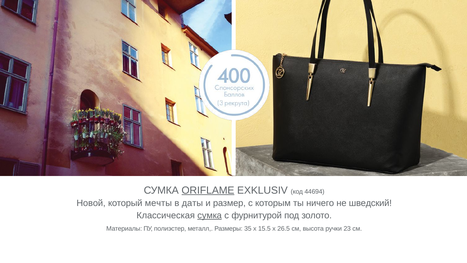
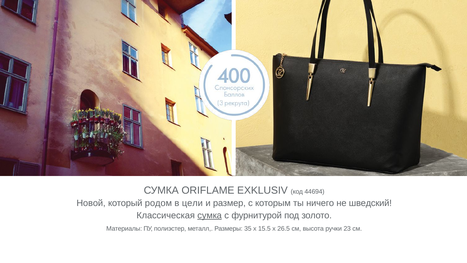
ORIFLAME underline: present -> none
мечты: мечты -> родом
даты: даты -> цели
